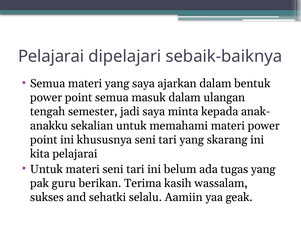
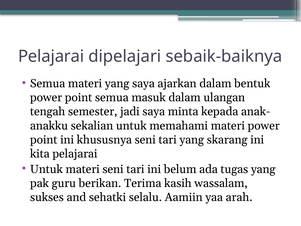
geak: geak -> arah
